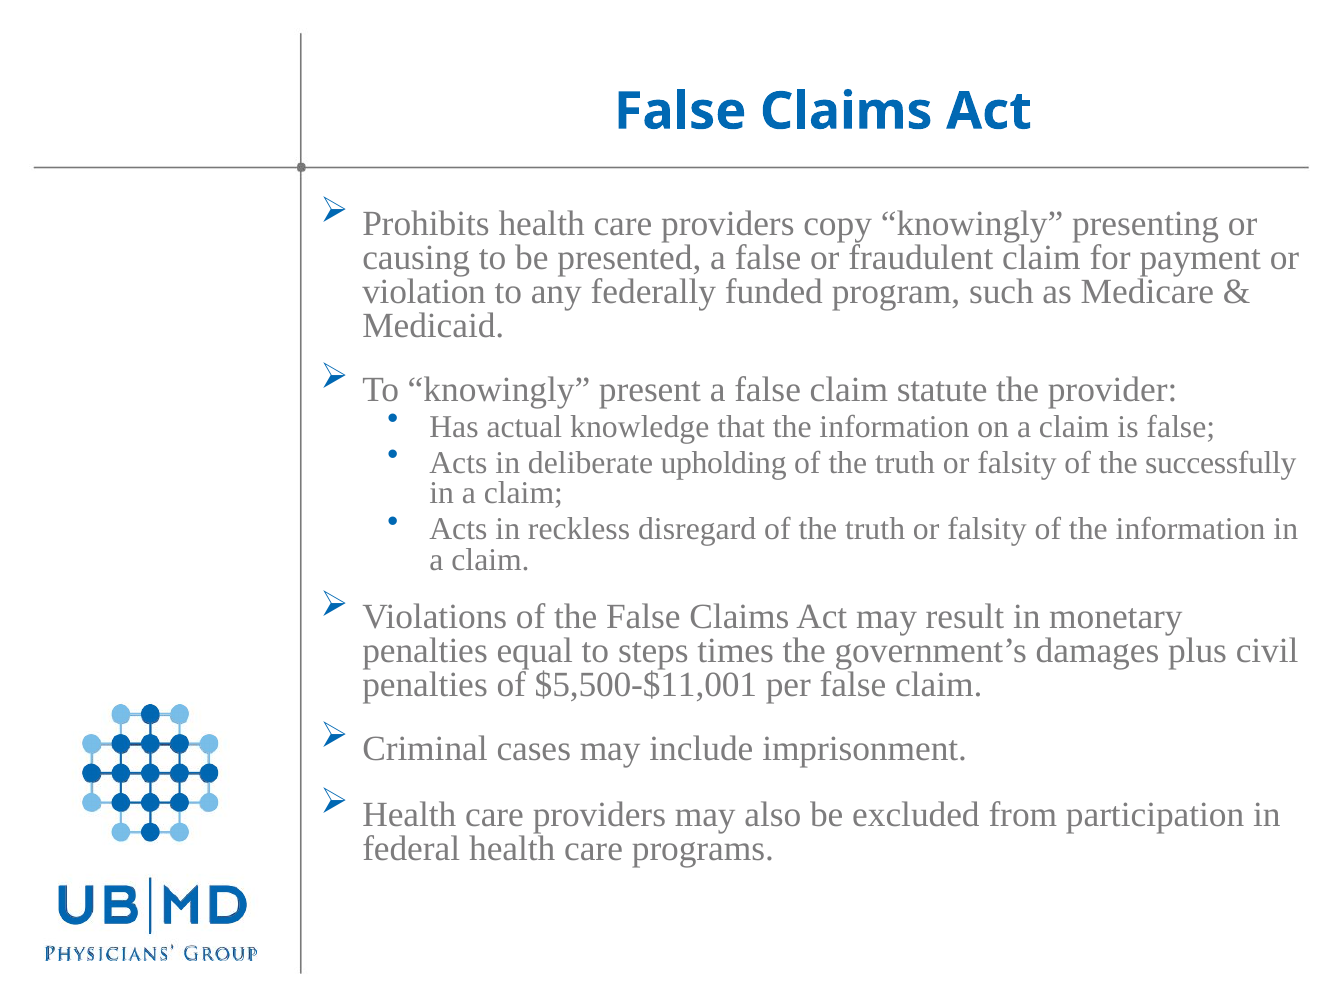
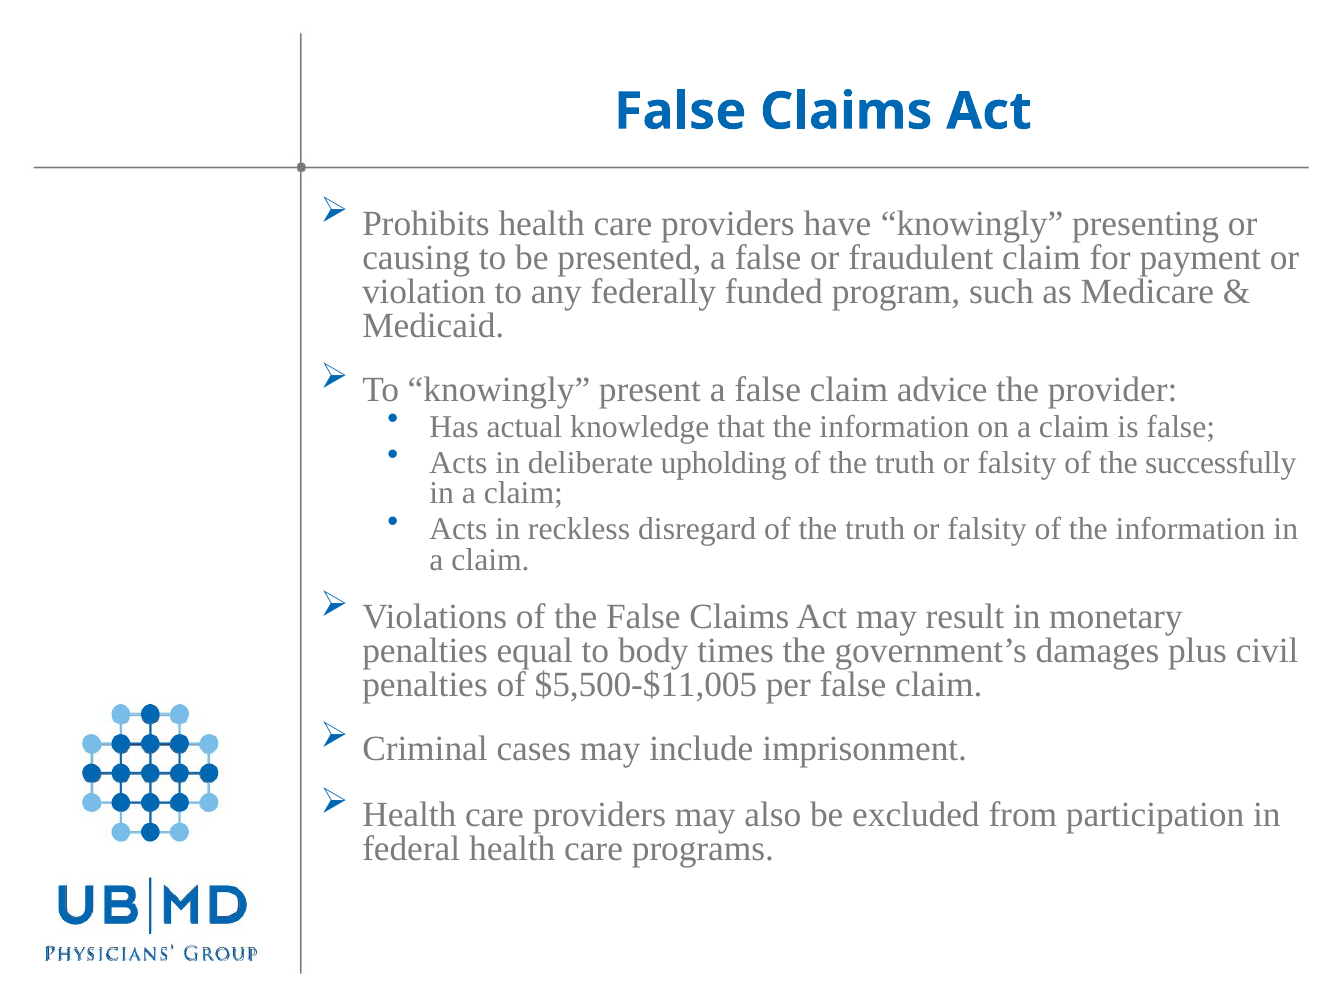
copy: copy -> have
statute: statute -> advice
steps: steps -> body
$5,500-$11,001: $5,500-$11,001 -> $5,500-$11,005
